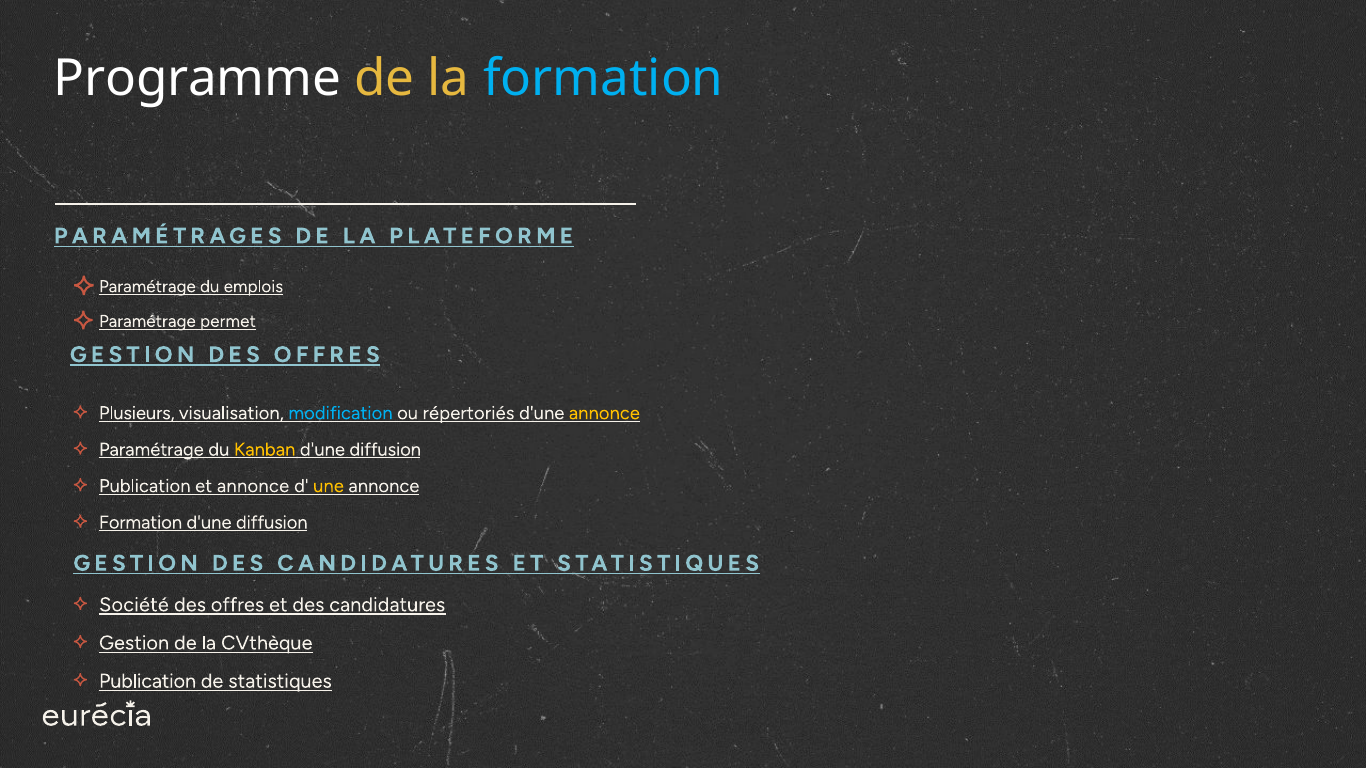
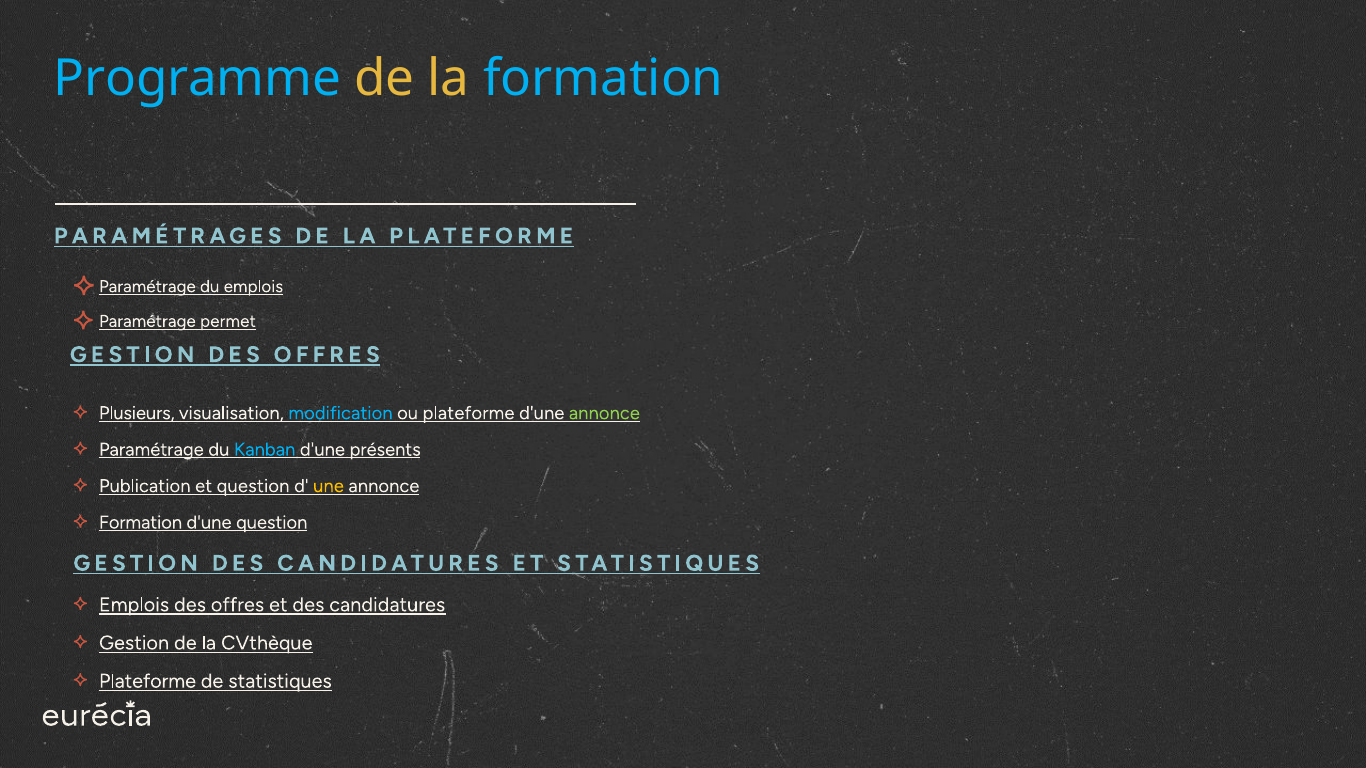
Programme colour: white -> light blue
ou répertoriés: répertoriés -> plateforme
annonce at (604, 413) colour: yellow -> light green
Kanban colour: yellow -> light blue
diffusion at (385, 450): diffusion -> présents
et annonce: annonce -> question
diffusion at (272, 523): diffusion -> question
Société at (134, 605): Société -> Emplois
Publication at (147, 681): Publication -> Plateforme
